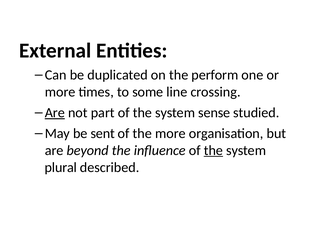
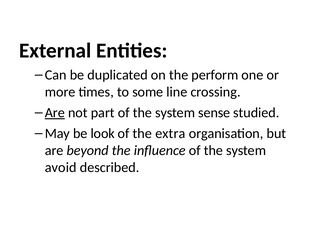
sent: sent -> look
the more: more -> extra
the at (213, 150) underline: present -> none
plural: plural -> avoid
